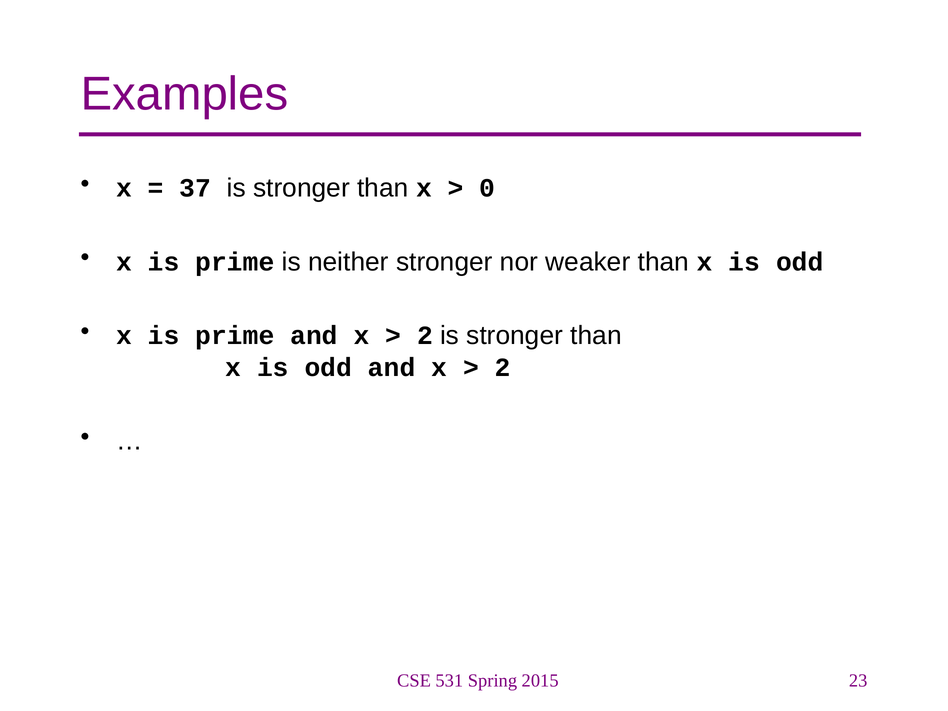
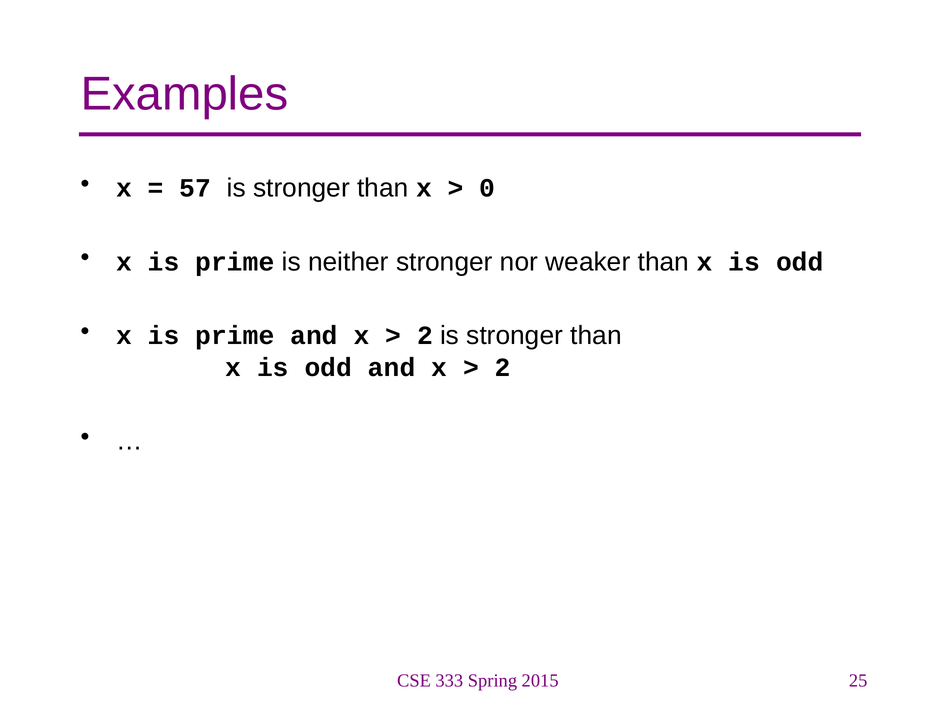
37: 37 -> 57
531: 531 -> 333
23: 23 -> 25
